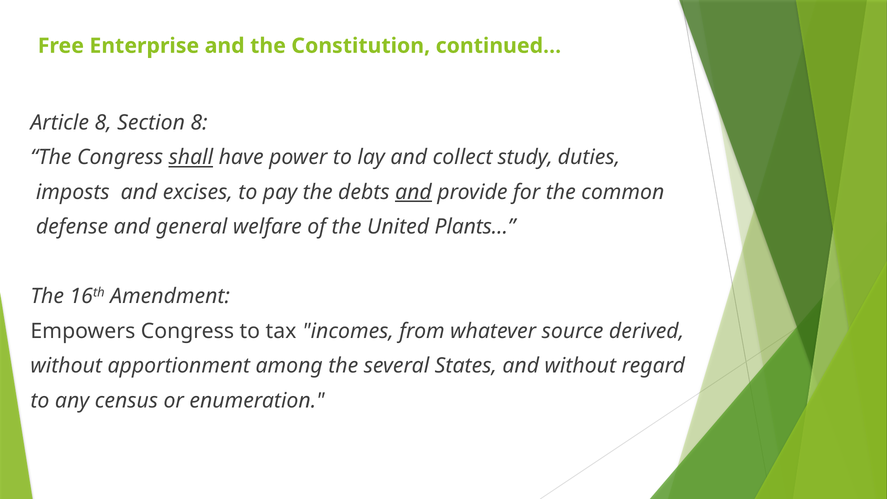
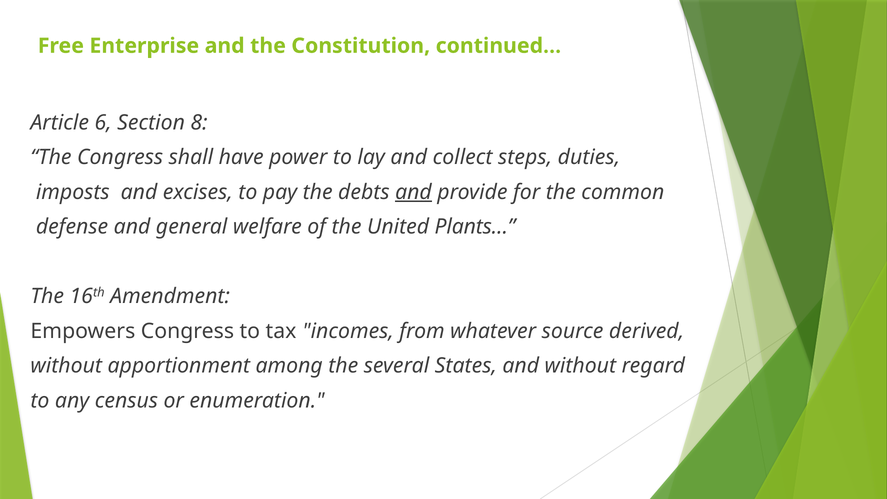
Article 8: 8 -> 6
shall underline: present -> none
study: study -> steps
